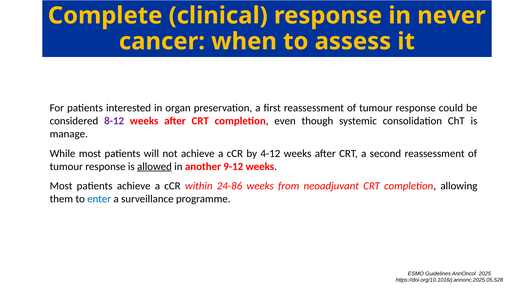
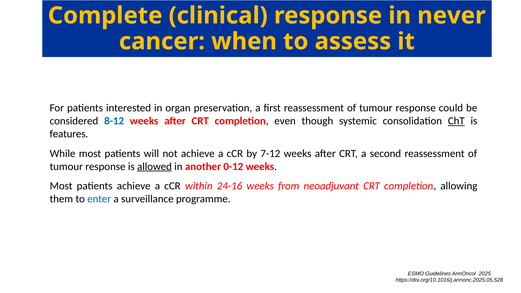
8-12 colour: purple -> blue
ChT underline: none -> present
manage: manage -> features
4-12: 4-12 -> 7-12
9-12: 9-12 -> 0-12
24-86: 24-86 -> 24-16
